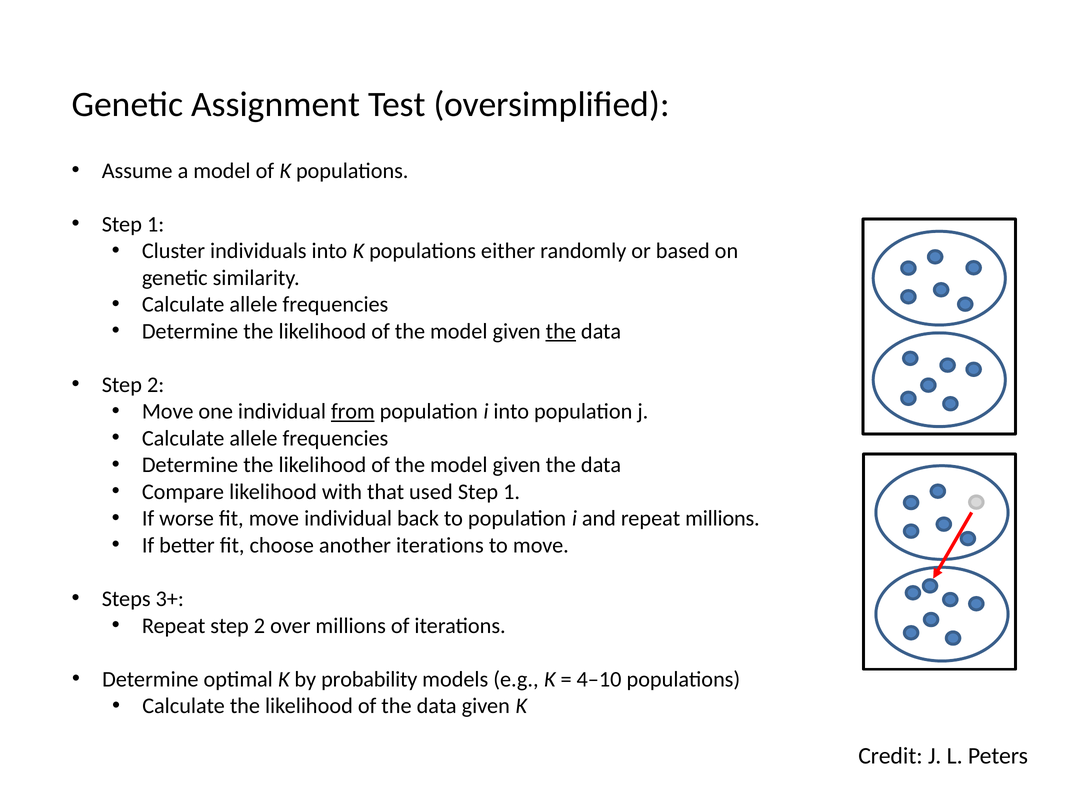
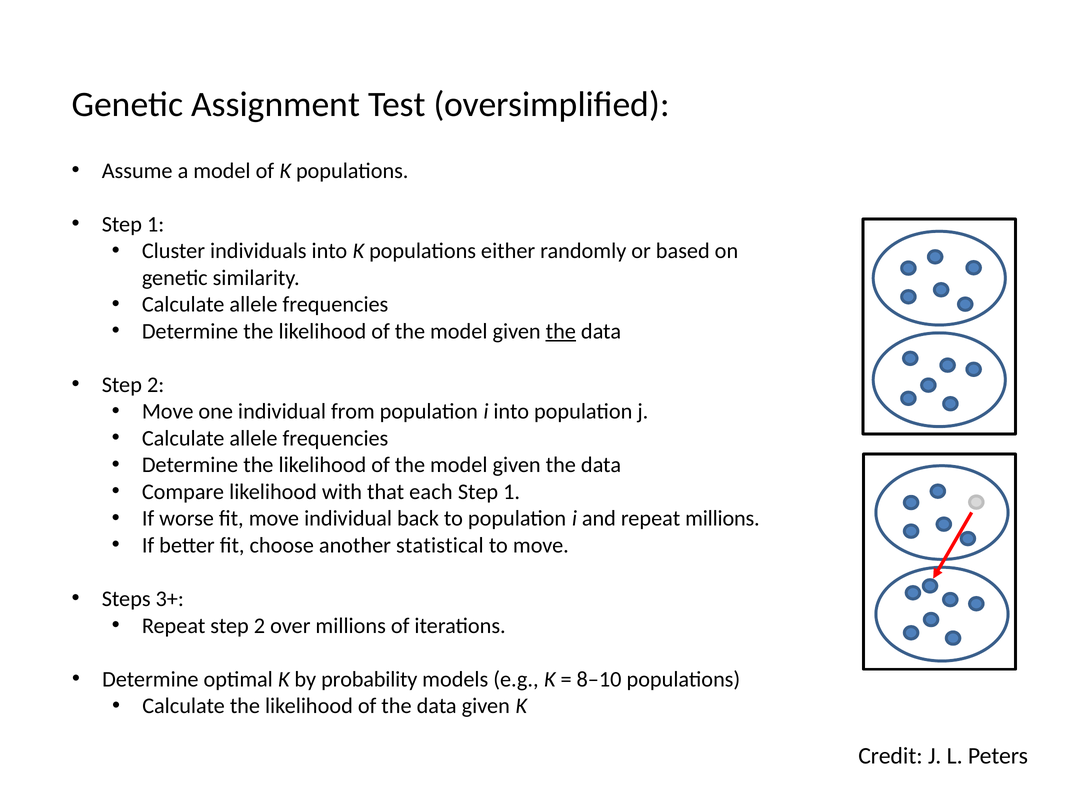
from underline: present -> none
used: used -> each
another iterations: iterations -> statistical
4–10: 4–10 -> 8–10
